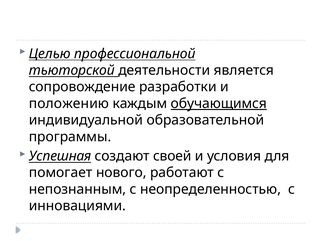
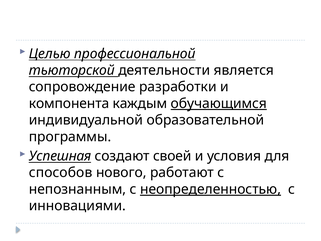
положению: положению -> компонента
помогает: помогает -> способов
неопределенностью underline: none -> present
